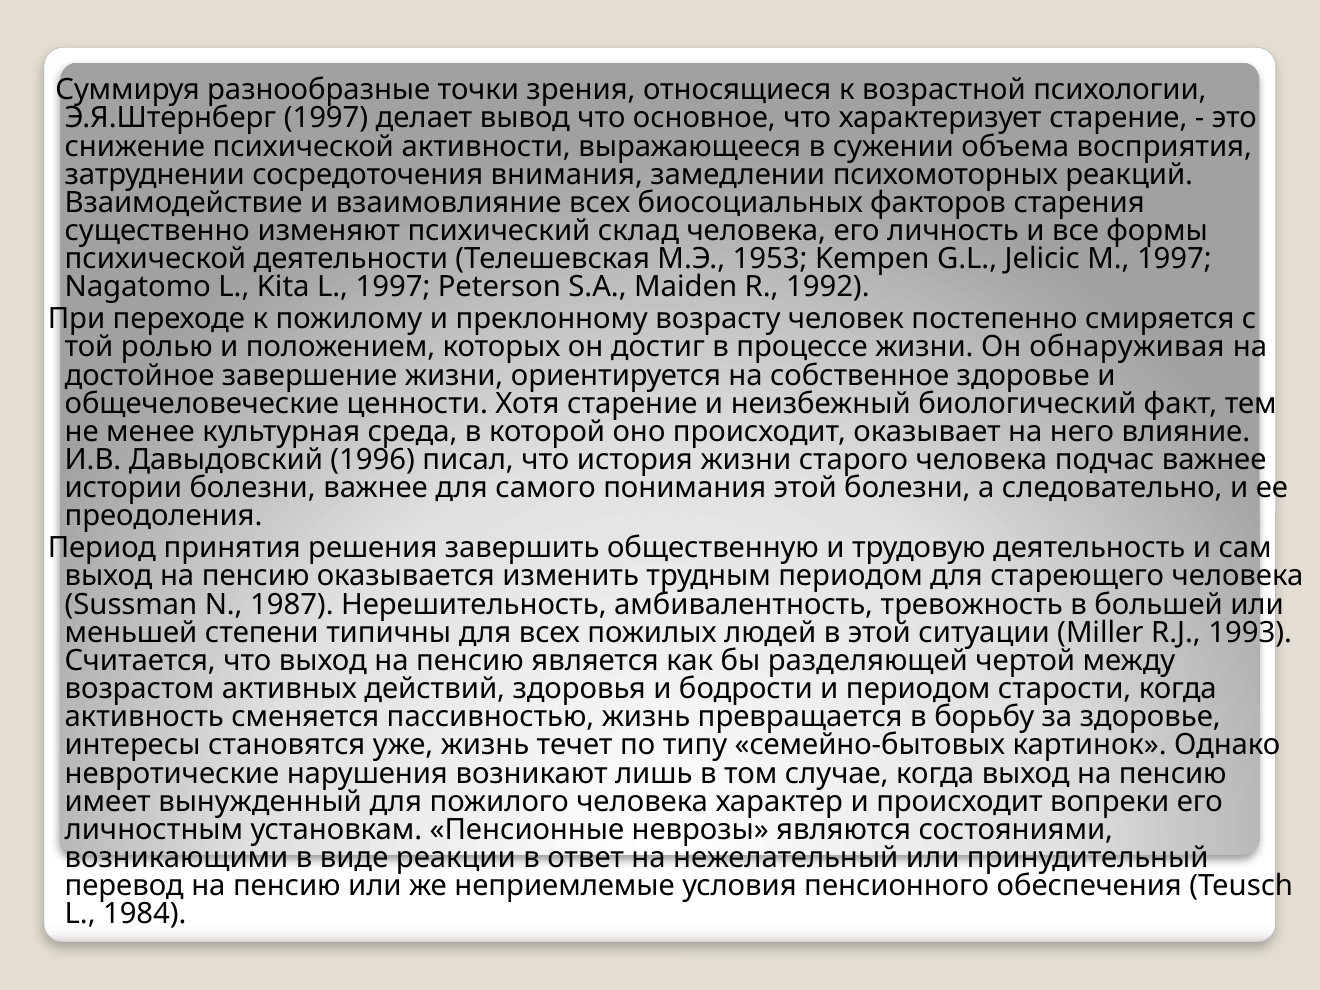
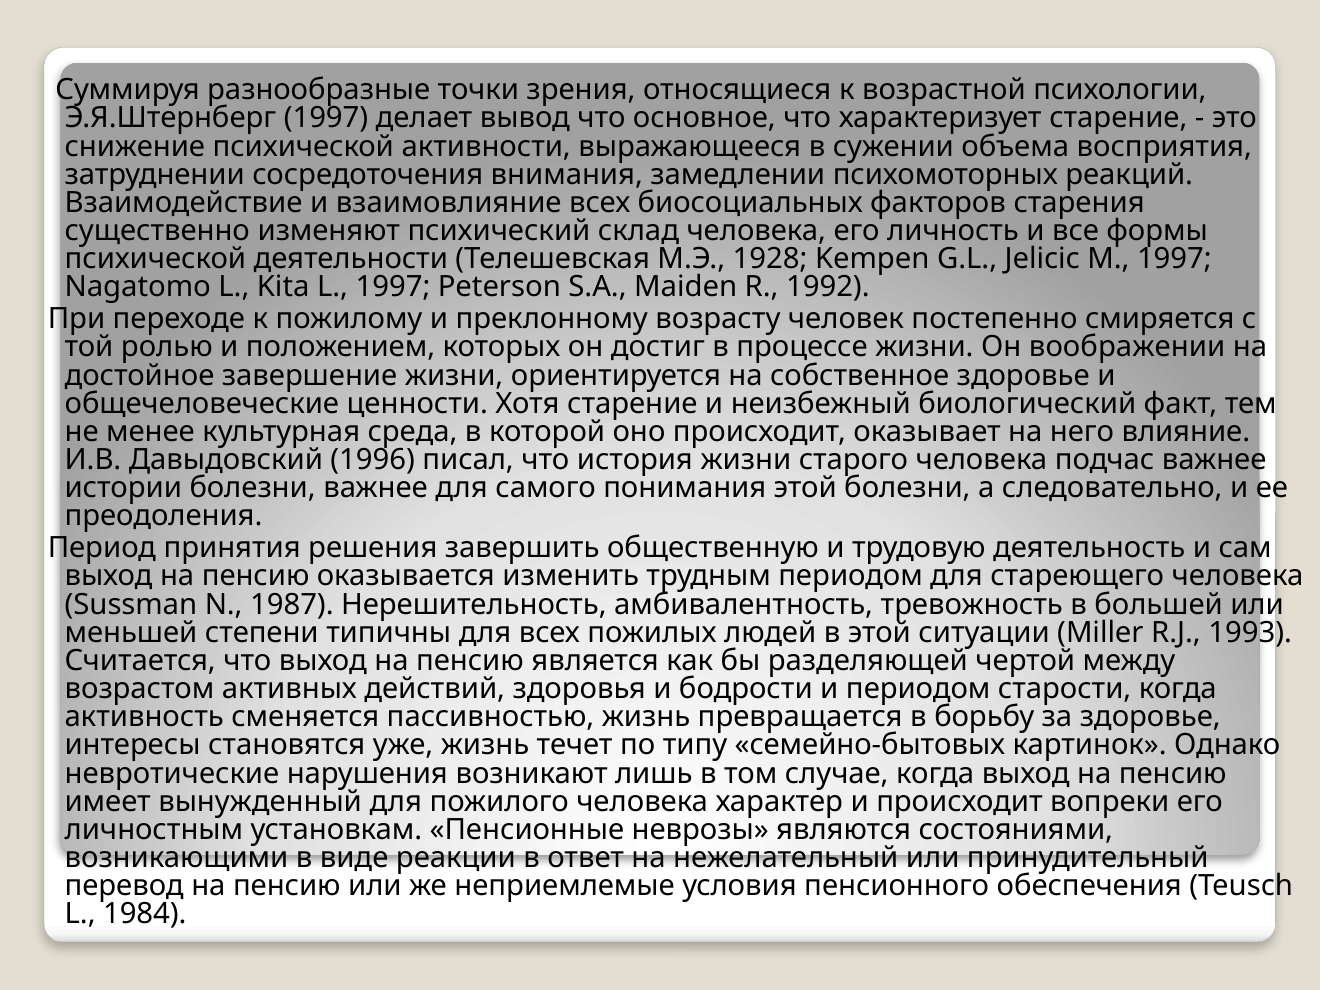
1953: 1953 -> 1928
обнаруживая: обнаруживая -> воображении
